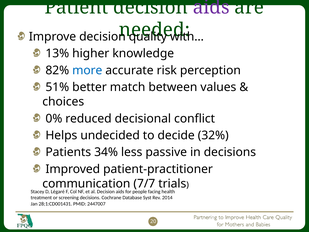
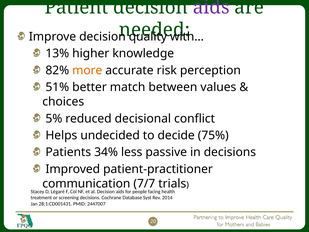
more colour: blue -> orange
0%: 0% -> 5%
32%: 32% -> 75%
